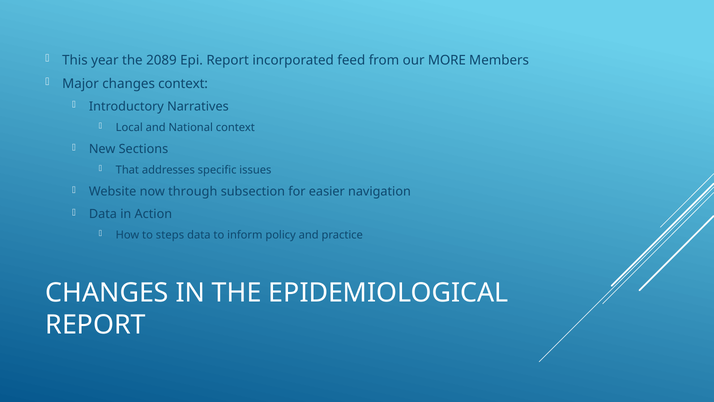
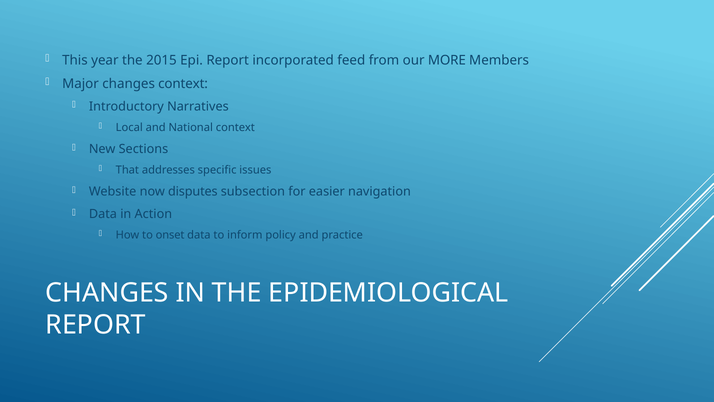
2089: 2089 -> 2015
through: through -> disputes
steps: steps -> onset
